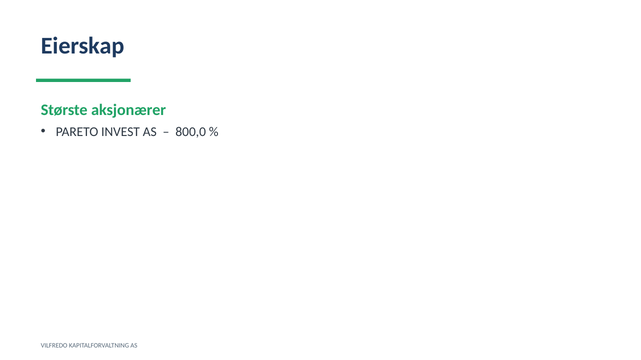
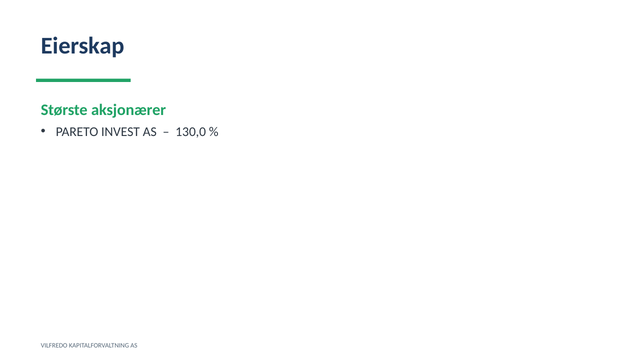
800,0: 800,0 -> 130,0
